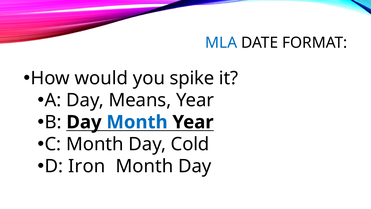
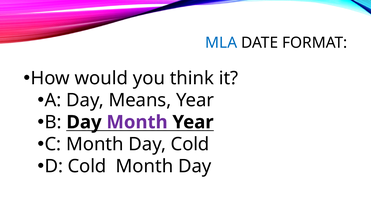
spike: spike -> think
Month at (137, 122) colour: blue -> purple
D Iron: Iron -> Cold
